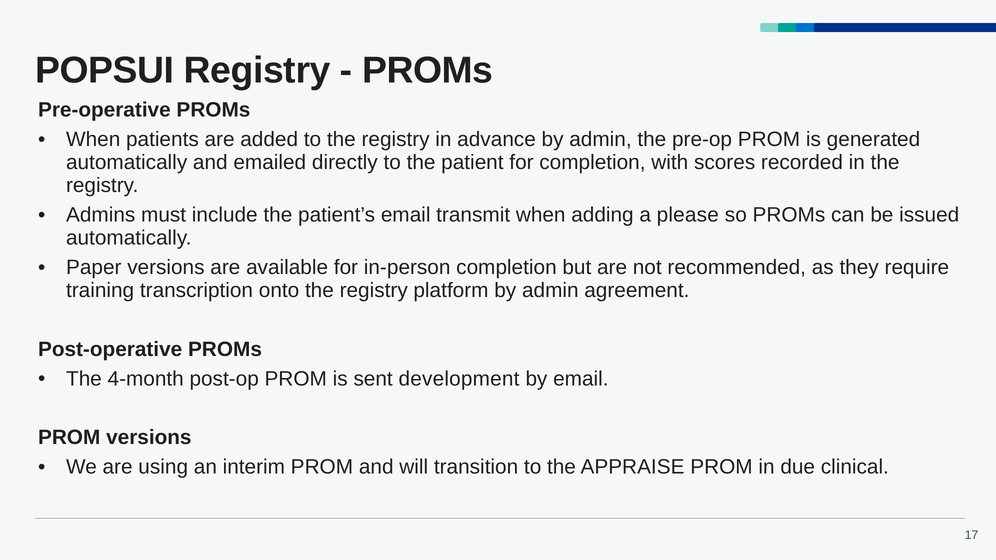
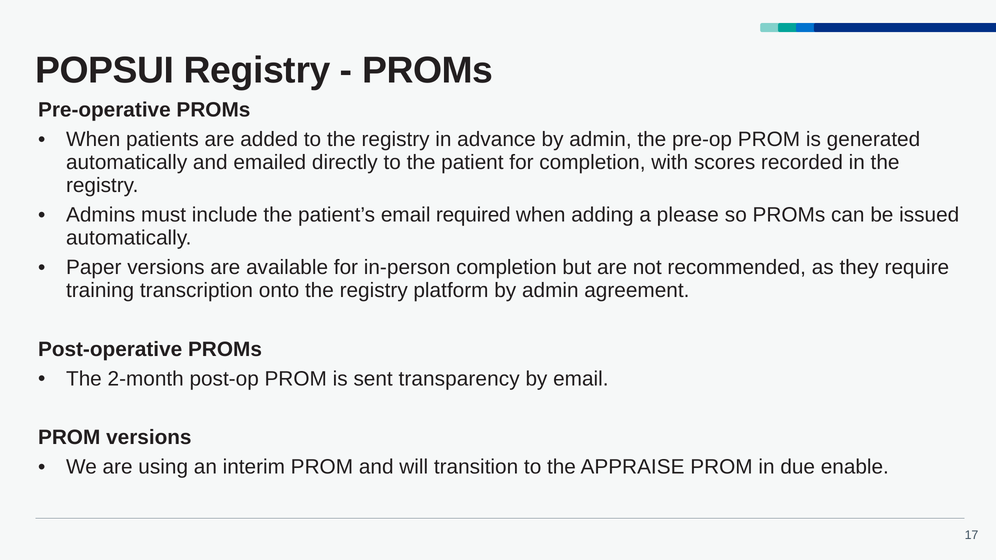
transmit: transmit -> required
4‑month: 4‑month -> 2‑month
development: development -> transparency
clinical: clinical -> enable
